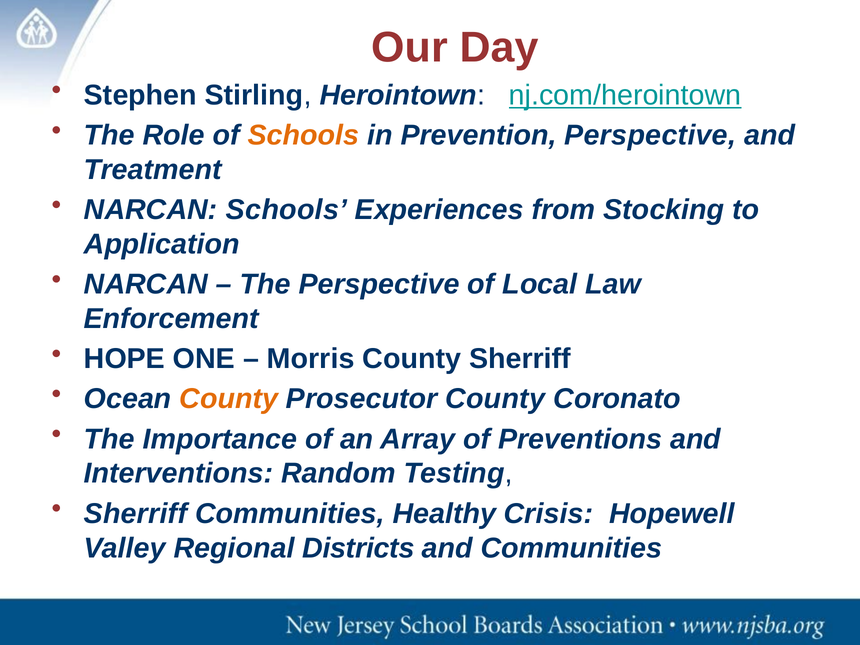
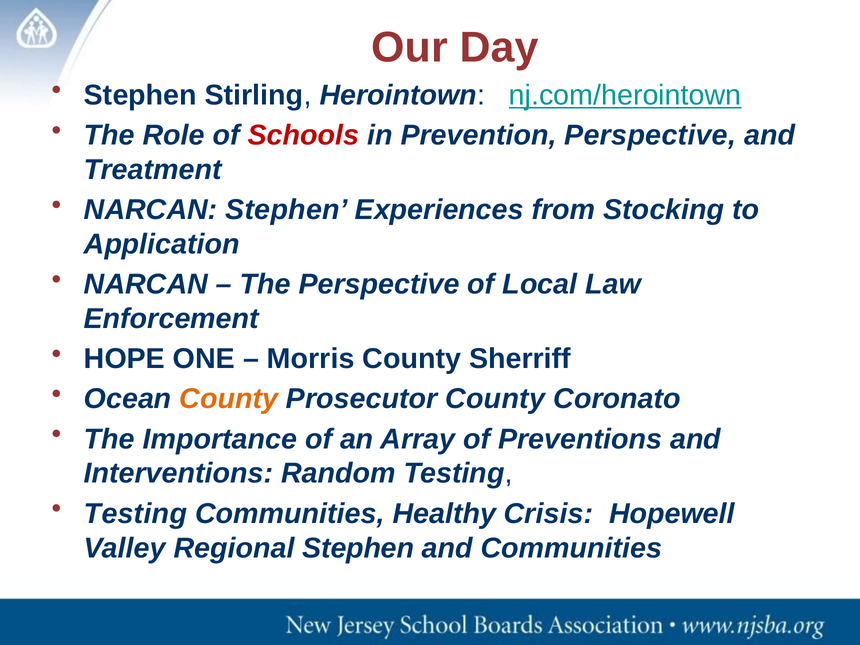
Schools at (303, 135) colour: orange -> red
NARCAN Schools: Schools -> Stephen
Sherriff at (136, 514): Sherriff -> Testing
Regional Districts: Districts -> Stephen
